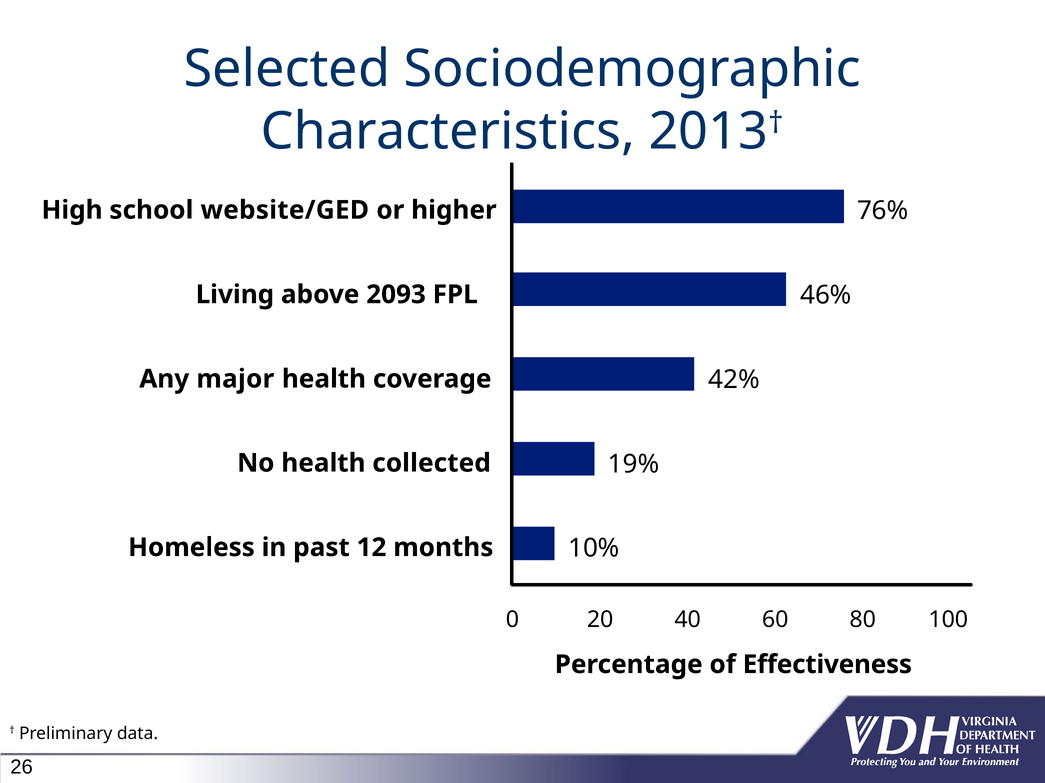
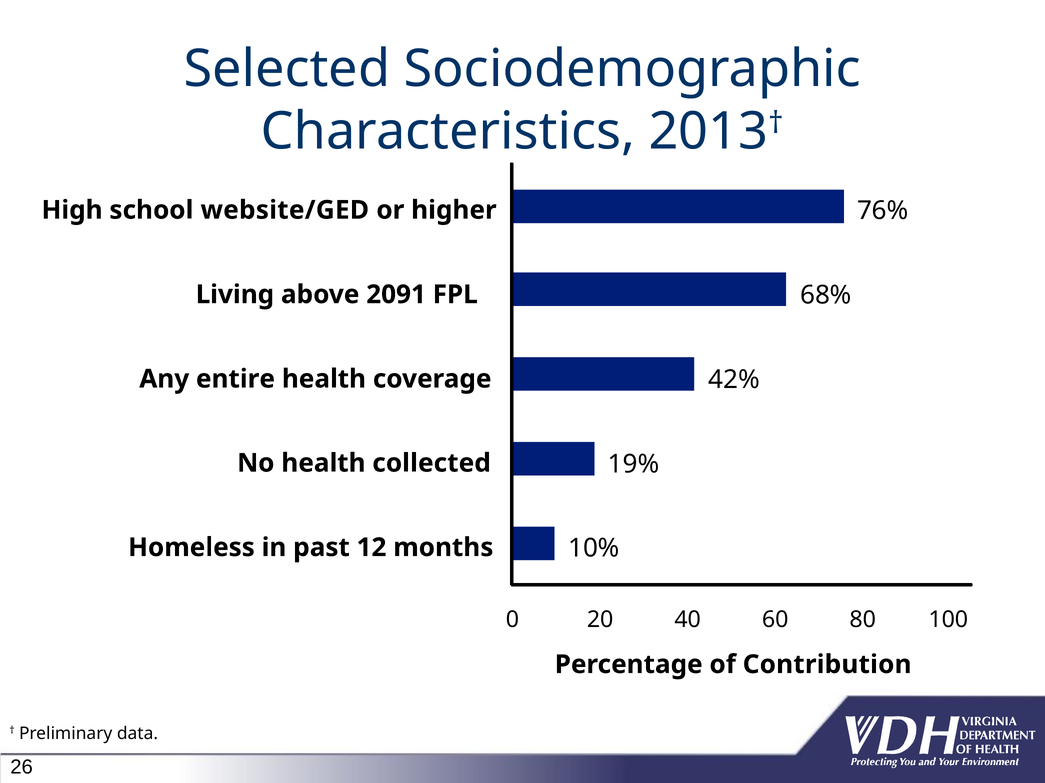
46%: 46% -> 68%
2093: 2093 -> 2091
major: major -> entire
Effectiveness: Effectiveness -> Contribution
